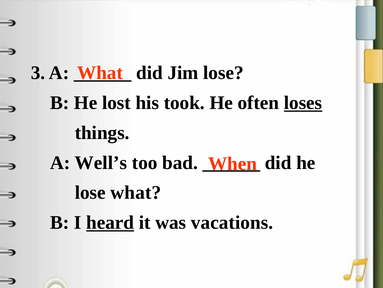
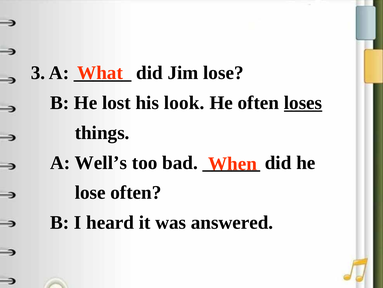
took: took -> look
lose what: what -> often
heard underline: present -> none
vacations: vacations -> answered
